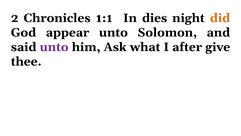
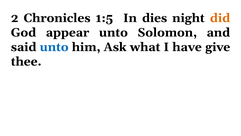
1:1: 1:1 -> 1:5
unto at (54, 47) colour: purple -> blue
after: after -> have
